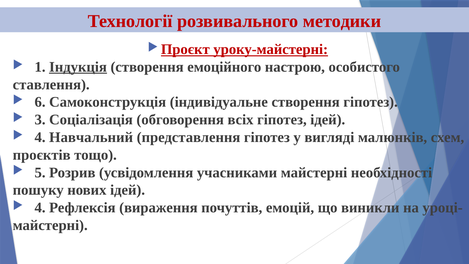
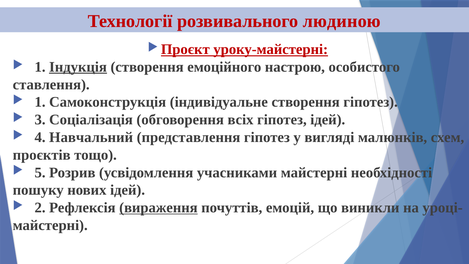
методики: методики -> людиною
6 at (40, 102): 6 -> 1
4 at (40, 208): 4 -> 2
вираження underline: none -> present
